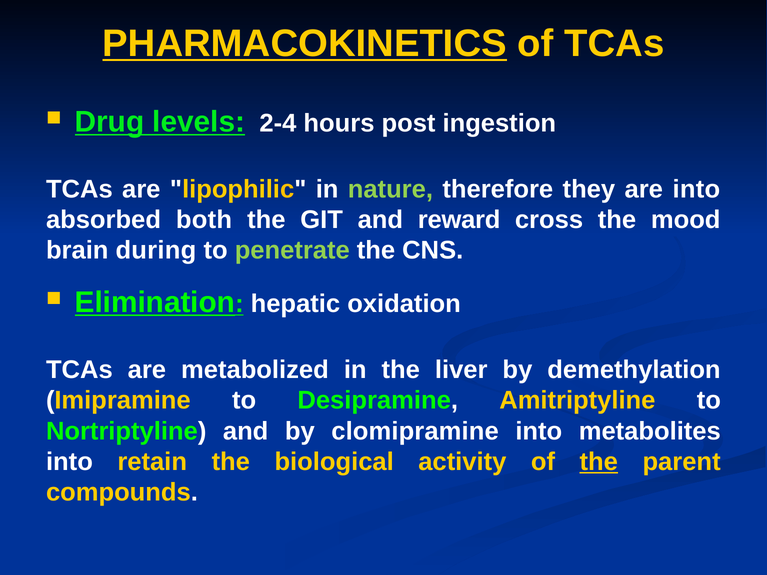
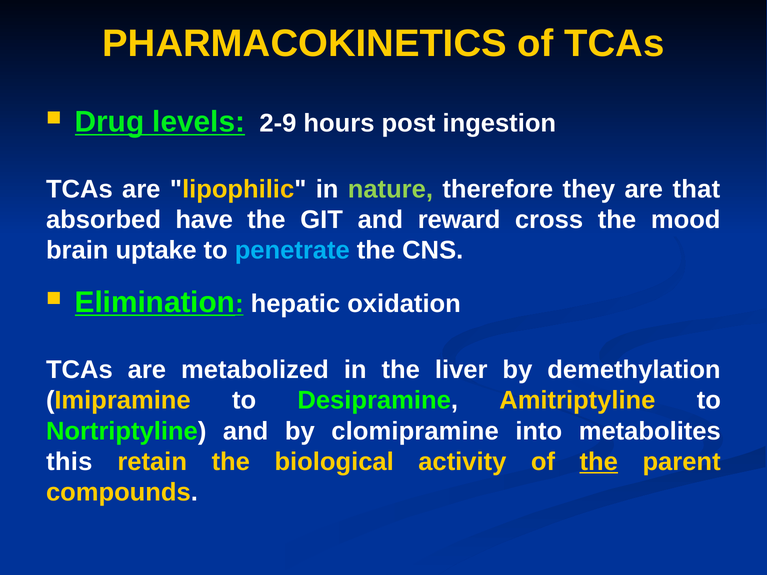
PHARMACOKINETICS underline: present -> none
2-4: 2-4 -> 2-9
are into: into -> that
both: both -> have
during: during -> uptake
penetrate colour: light green -> light blue
into at (69, 462): into -> this
